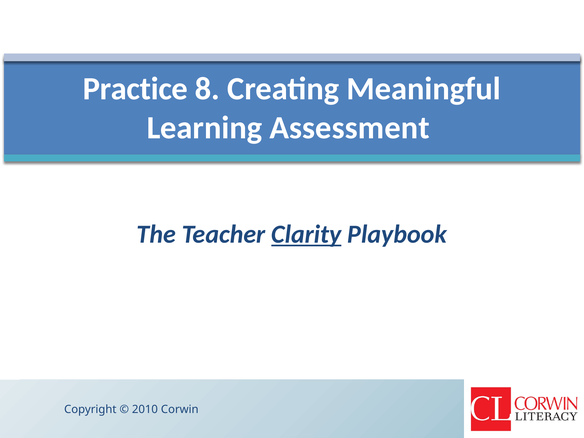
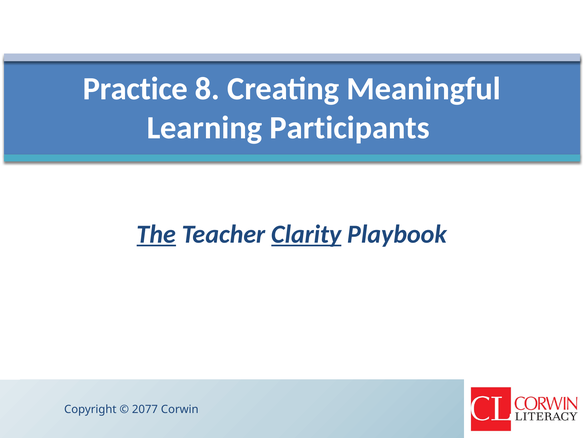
Assessment: Assessment -> Participants
The underline: none -> present
2010: 2010 -> 2077
